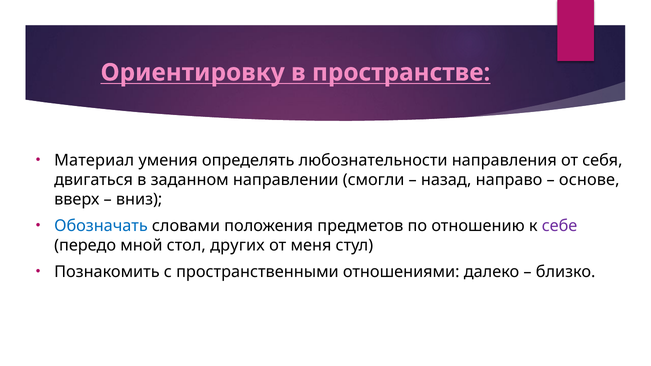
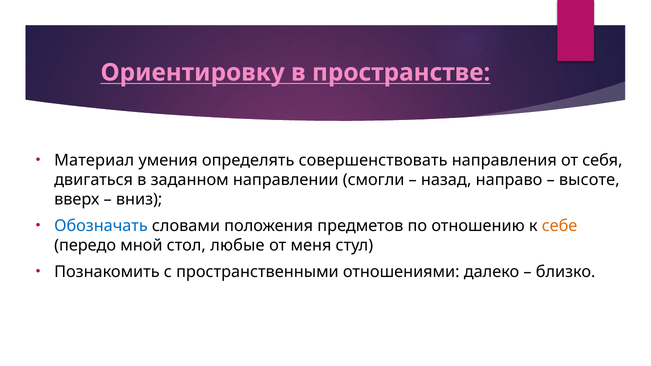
любознательности: любознательности -> совершенствовать
основе: основе -> высоте
себе colour: purple -> orange
других: других -> любые
